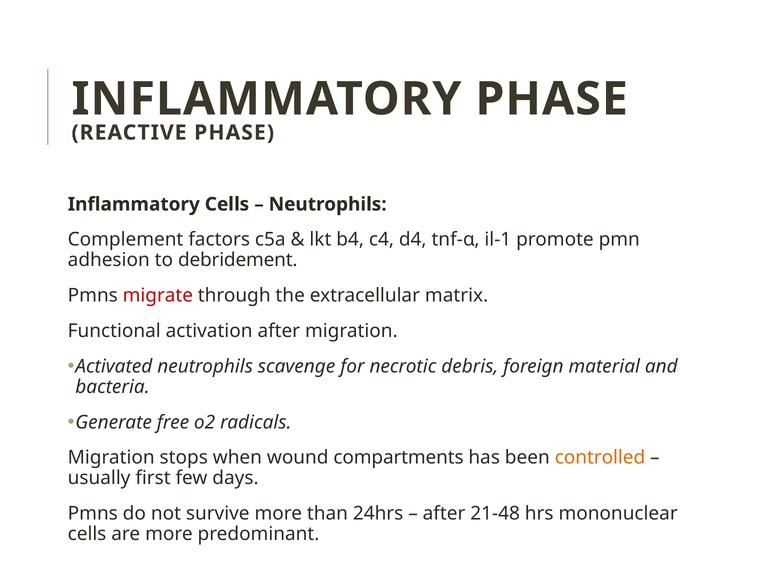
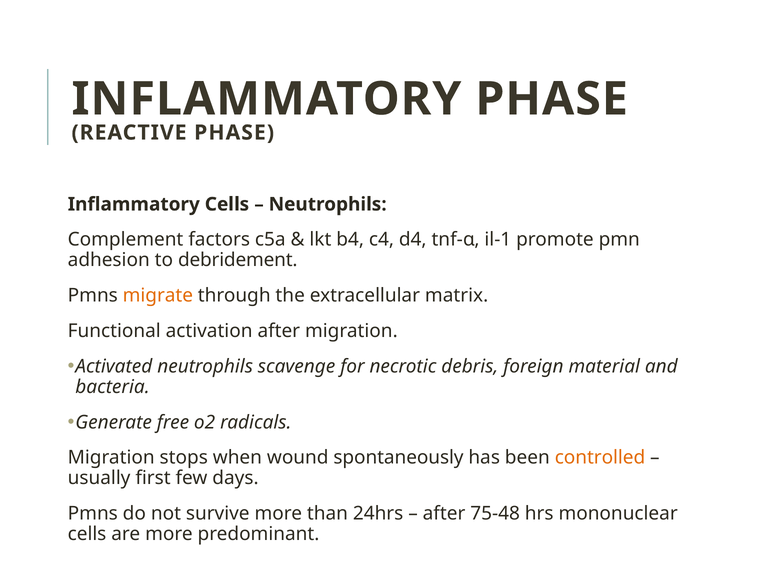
migrate colour: red -> orange
compartments: compartments -> spontaneously
21-48: 21-48 -> 75-48
